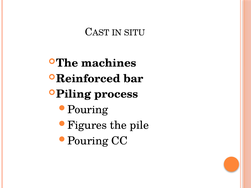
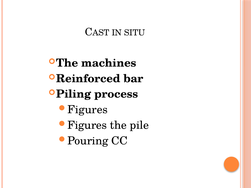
Pouring at (88, 110): Pouring -> Figures
